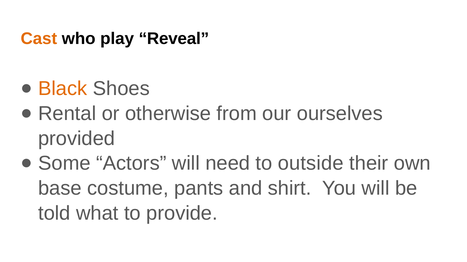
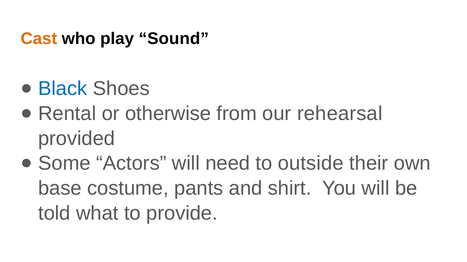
Reveal: Reveal -> Sound
Black colour: orange -> blue
ourselves: ourselves -> rehearsal
